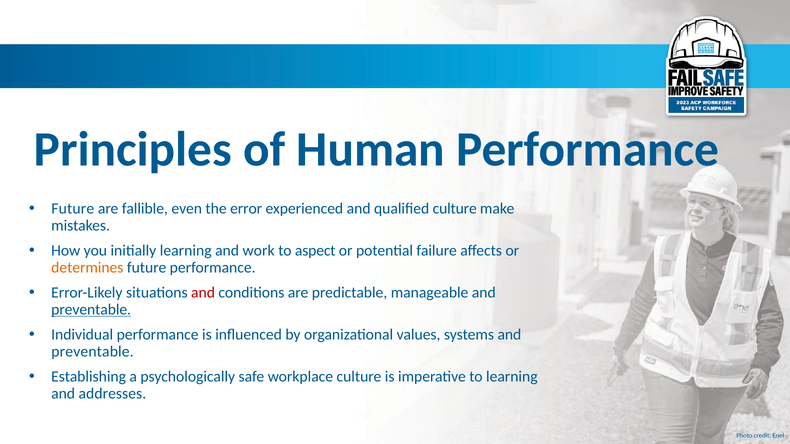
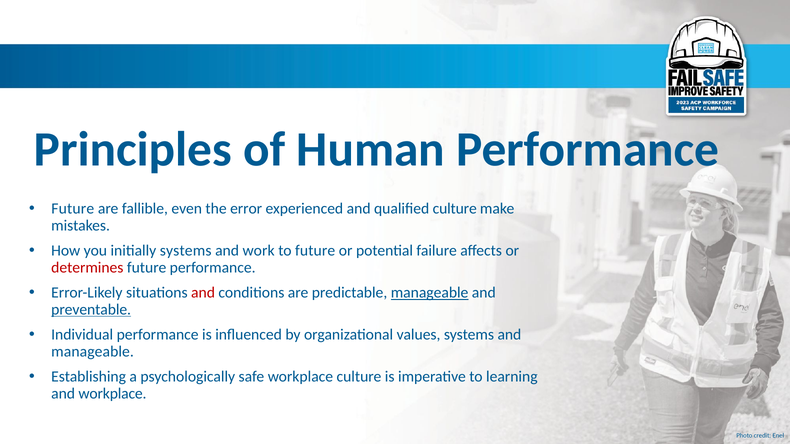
initially learning: learning -> systems
to aspect: aspect -> future
determines colour: orange -> red
manageable at (430, 293) underline: none -> present
preventable at (93, 352): preventable -> manageable
and addresses: addresses -> workplace
